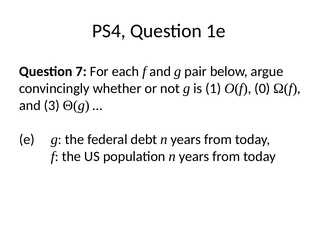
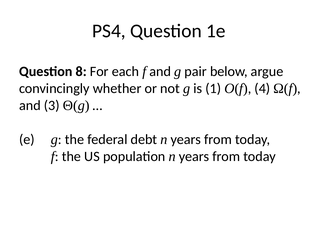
7: 7 -> 8
0: 0 -> 4
